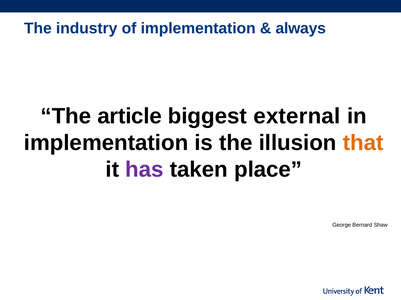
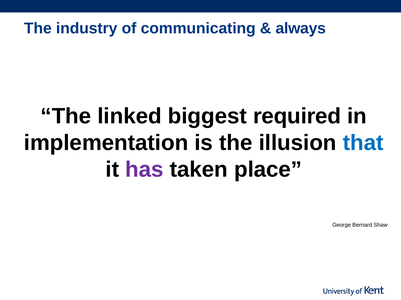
of implementation: implementation -> communicating
article: article -> linked
external: external -> required
that colour: orange -> blue
